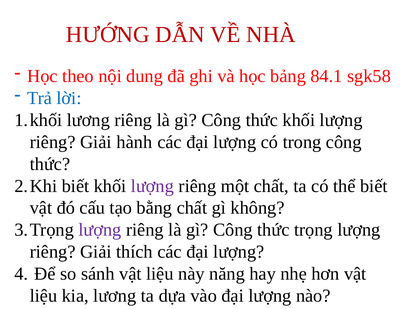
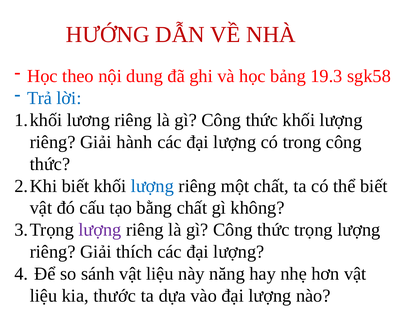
84.1: 84.1 -> 19.3
lượng at (152, 186) colour: purple -> blue
kia lương: lương -> thước
